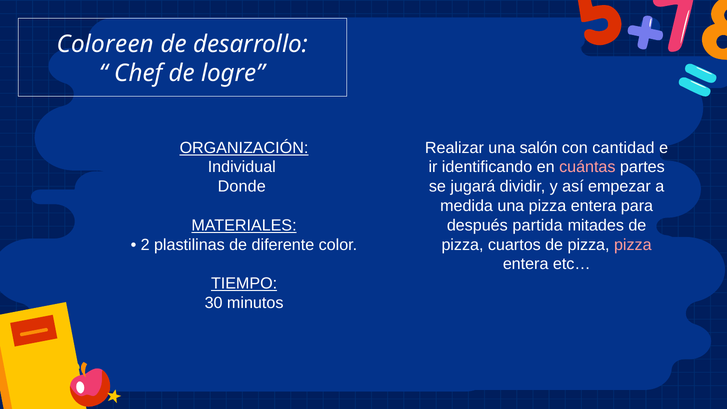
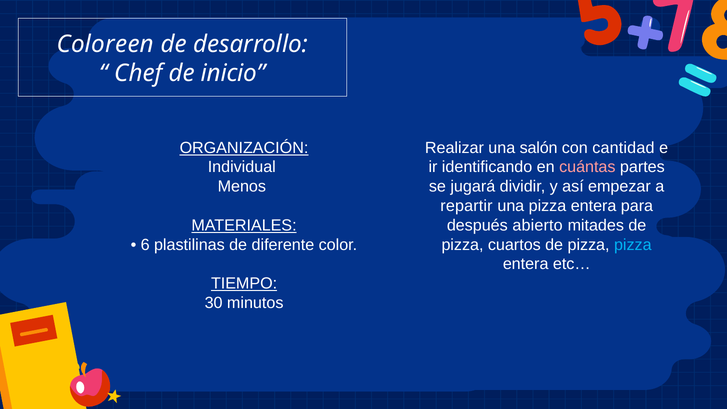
logre: logre -> inicio
Donde: Donde -> Menos
medida: medida -> repartir
partida: partida -> abierto
2: 2 -> 6
pizza at (633, 245) colour: pink -> light blue
